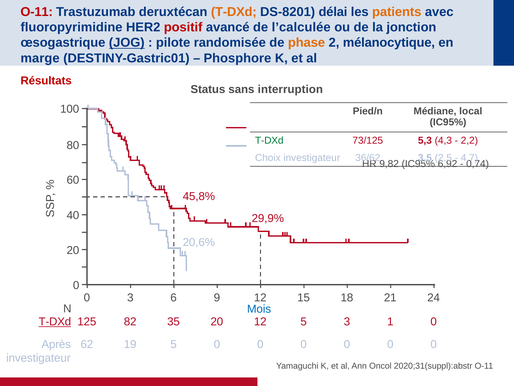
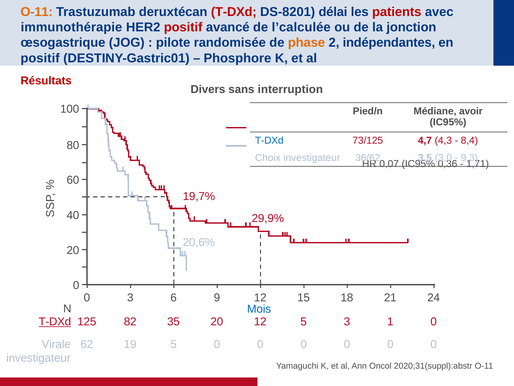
O-11 at (37, 12) colour: red -> orange
T-DXd at (234, 12) colour: orange -> red
patients colour: orange -> red
fluoropyrimidine: fluoropyrimidine -> immunothérapie
JOG underline: present -> none
mélanocytique: mélanocytique -> indépendantes
marge at (40, 58): marge -> positif
Status: Status -> Divers
local: local -> avoir
T-DXd at (269, 140) colour: green -> blue
5,3: 5,3 -> 4,7
2,2: 2,2 -> 8,4
2,5: 2,5 -> 3,0
4,7: 4,7 -> 9,3
9,82: 9,82 -> 0,07
6,92: 6,92 -> 0,36
0,74: 0,74 -> 1,71
45,8%: 45,8% -> 19,7%
Après: Après -> Virale
